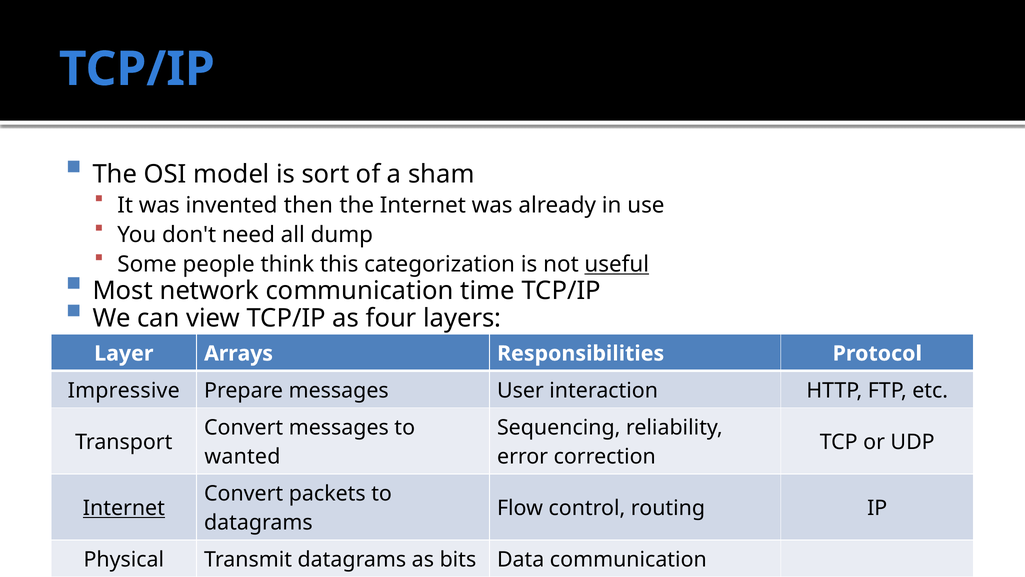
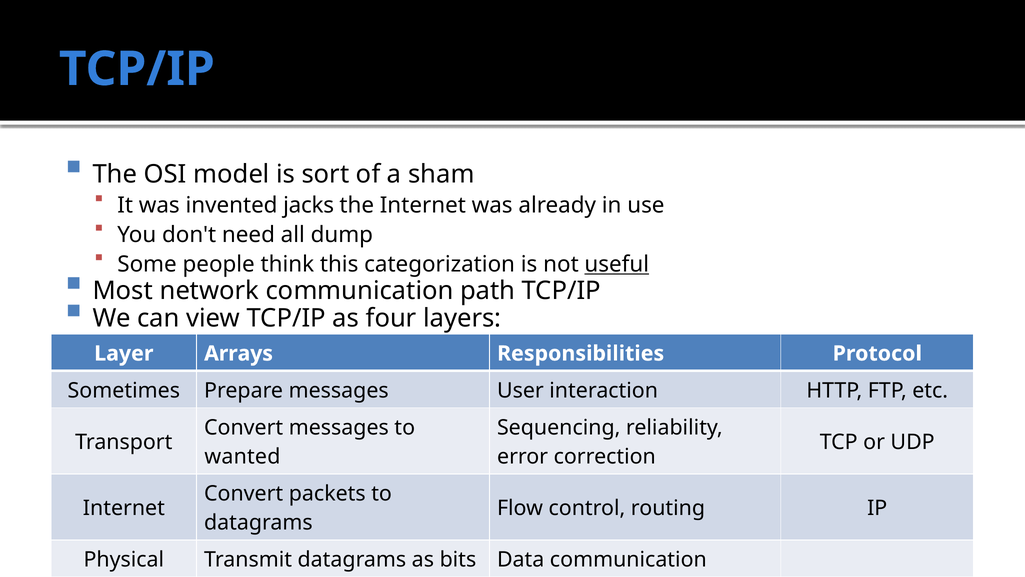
then: then -> jacks
time: time -> path
Impressive: Impressive -> Sometimes
Internet at (124, 508) underline: present -> none
